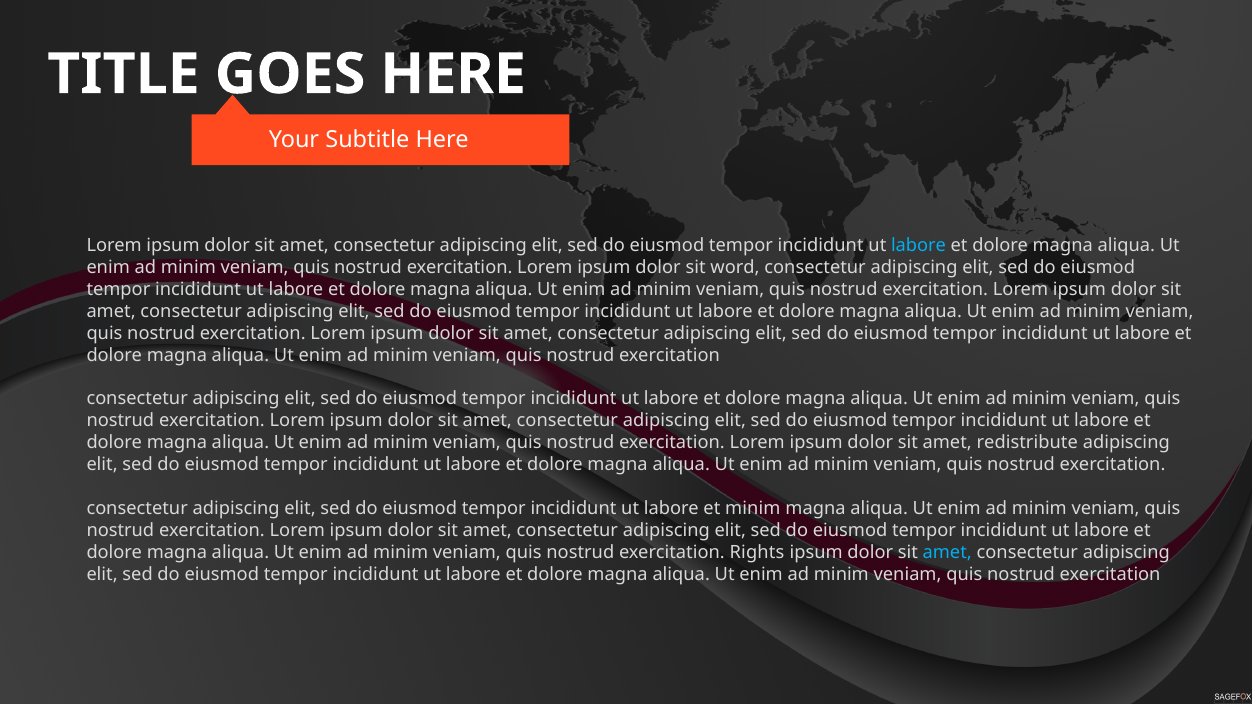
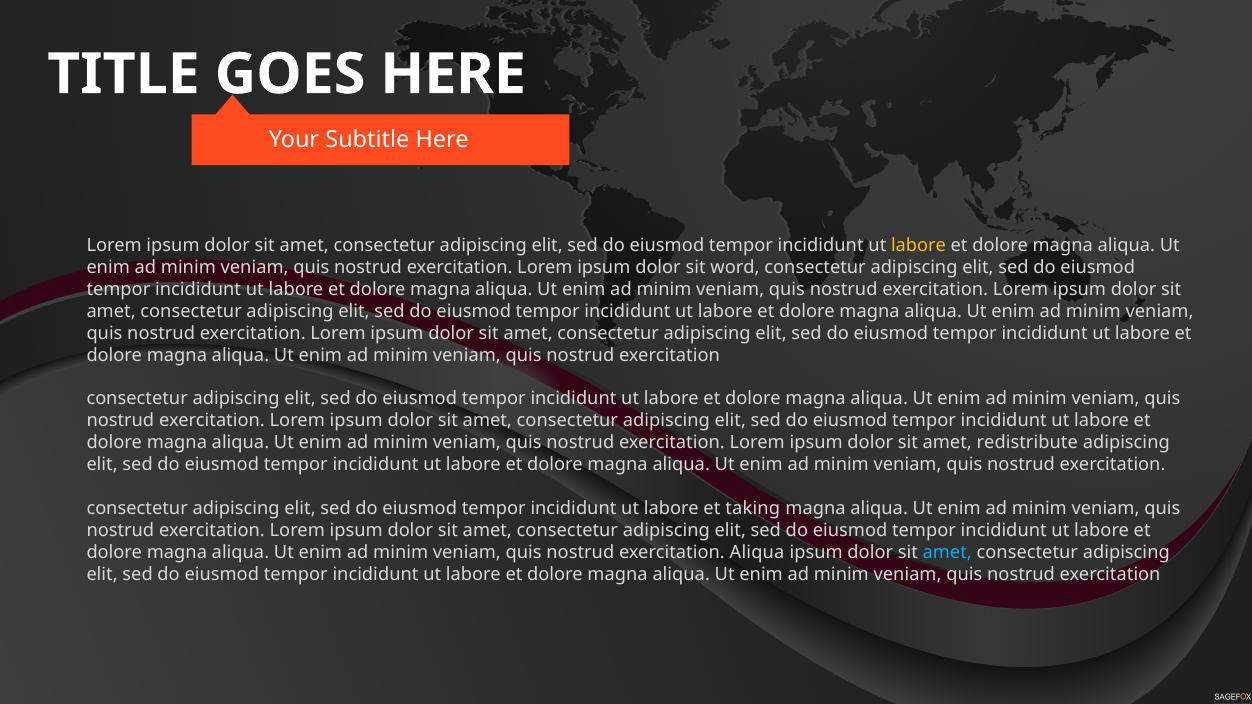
labore at (918, 246) colour: light blue -> yellow
et minim: minim -> taking
exercitation Rights: Rights -> Aliqua
